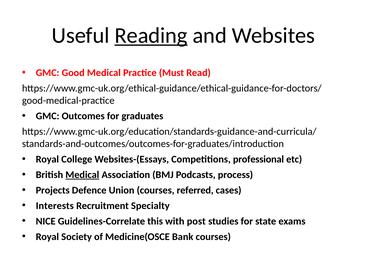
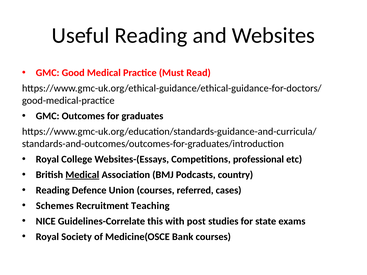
Reading at (151, 36) underline: present -> none
process: process -> country
Projects at (53, 190): Projects -> Reading
Interests: Interests -> Schemes
Specialty: Specialty -> Teaching
